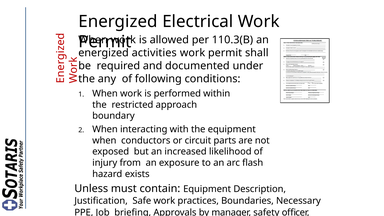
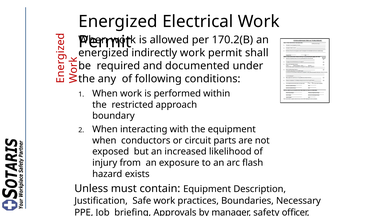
110.3(B: 110.3(B -> 170.2(B
activities: activities -> indirectly
